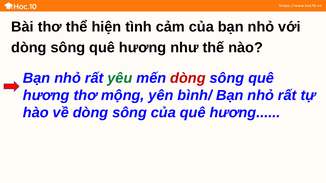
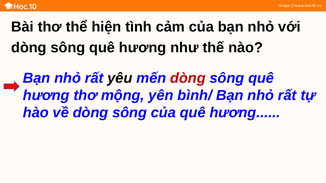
yêu colour: green -> black
